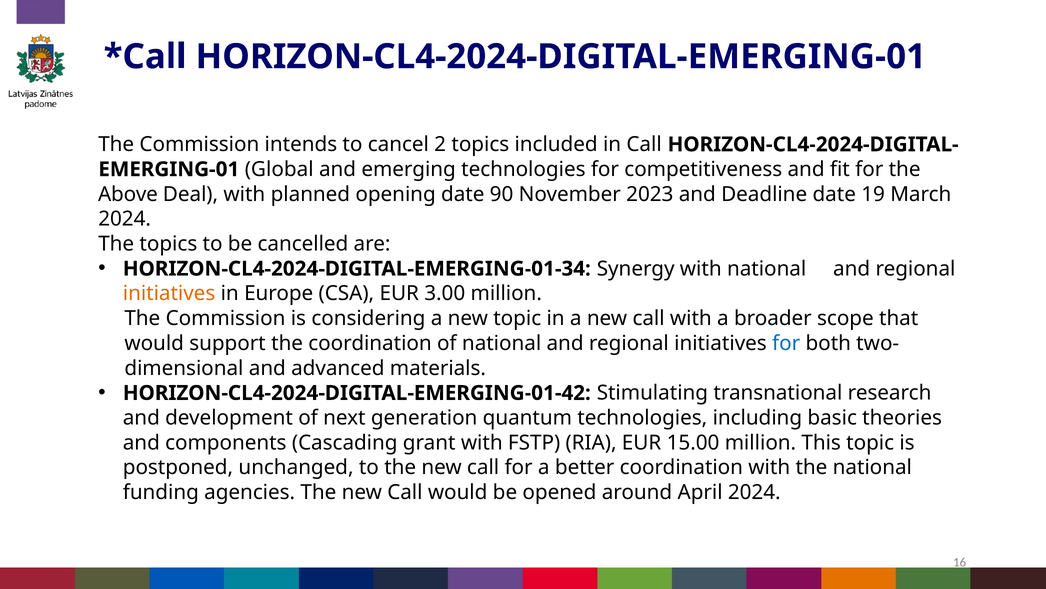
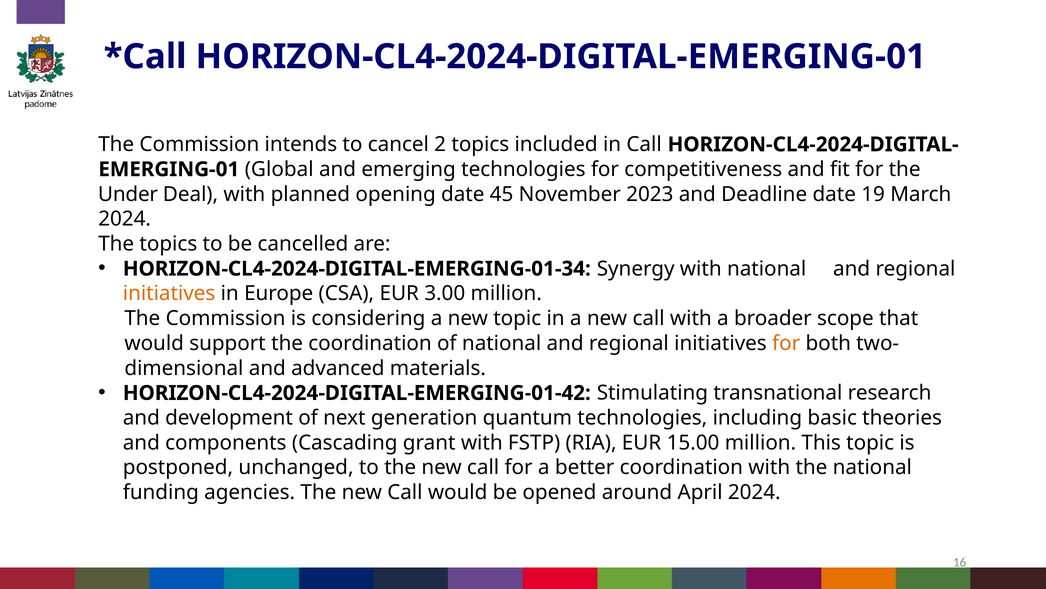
Above: Above -> Under
90: 90 -> 45
for at (786, 343) colour: blue -> orange
